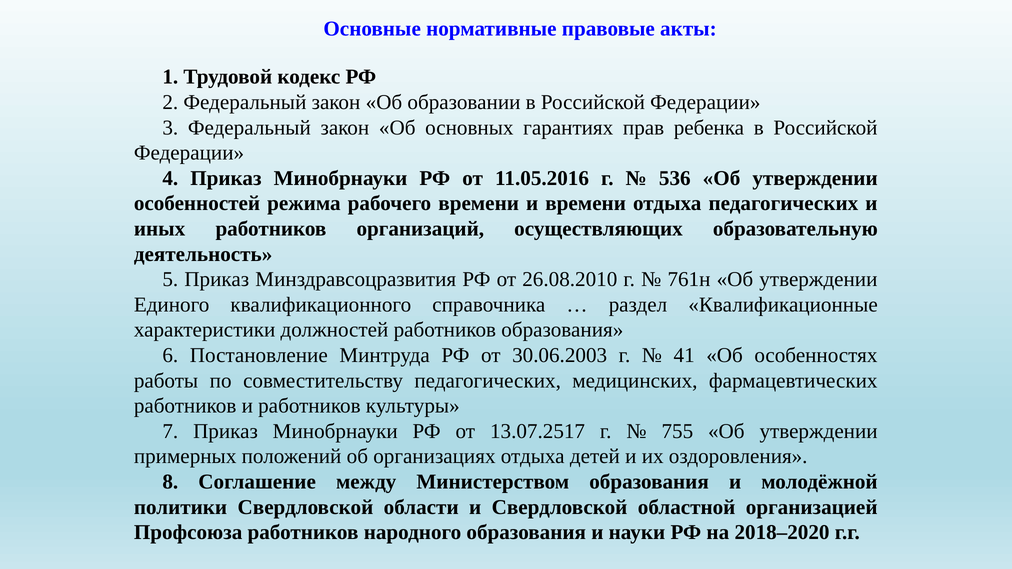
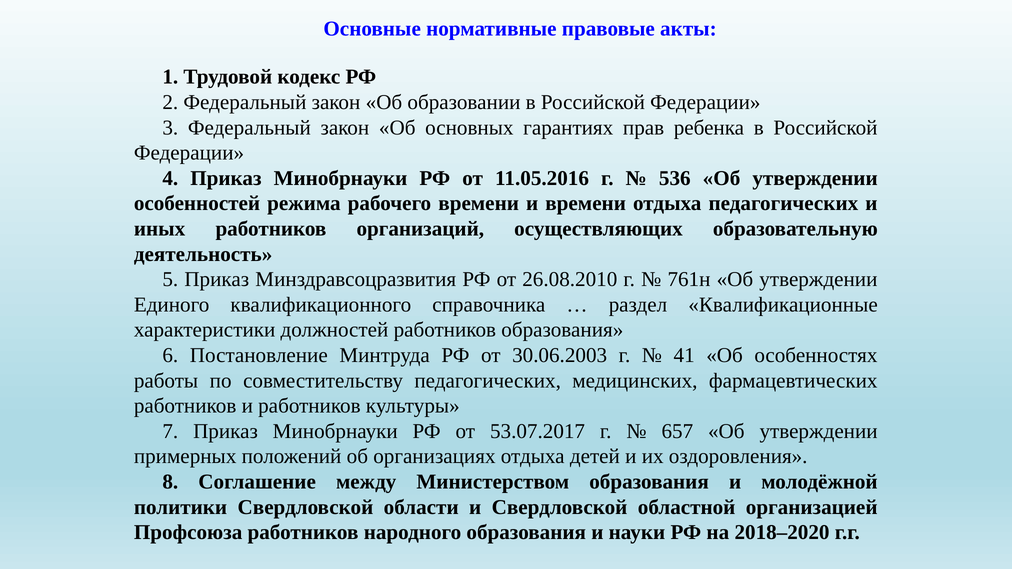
13.07.2517: 13.07.2517 -> 53.07.2017
755: 755 -> 657
